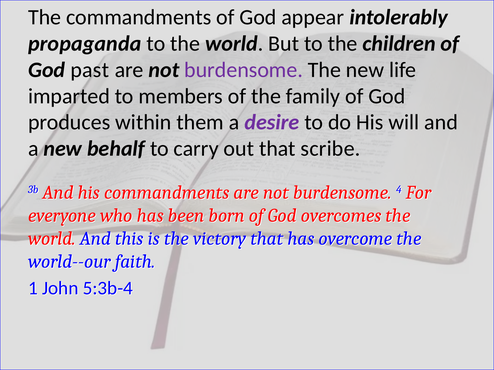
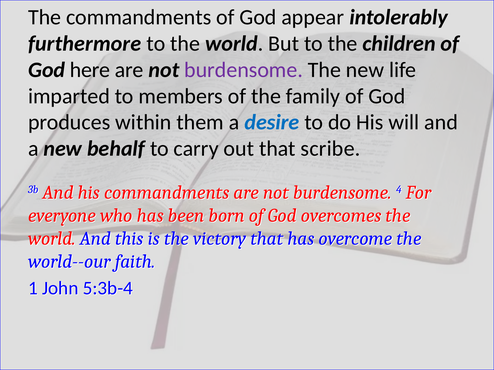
propaganda: propaganda -> furthermore
past: past -> here
desire colour: purple -> blue
